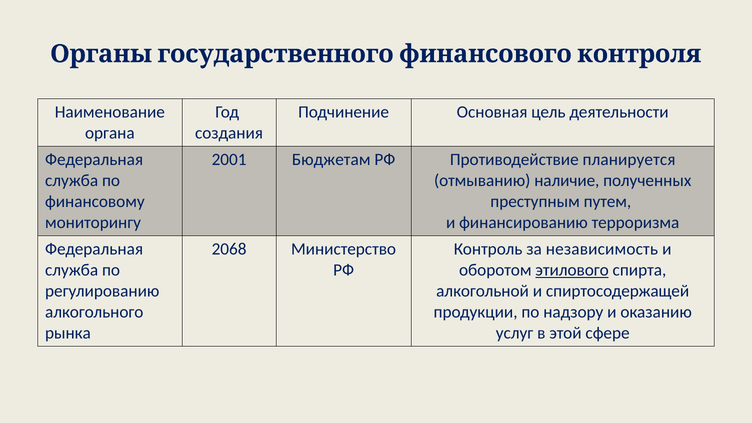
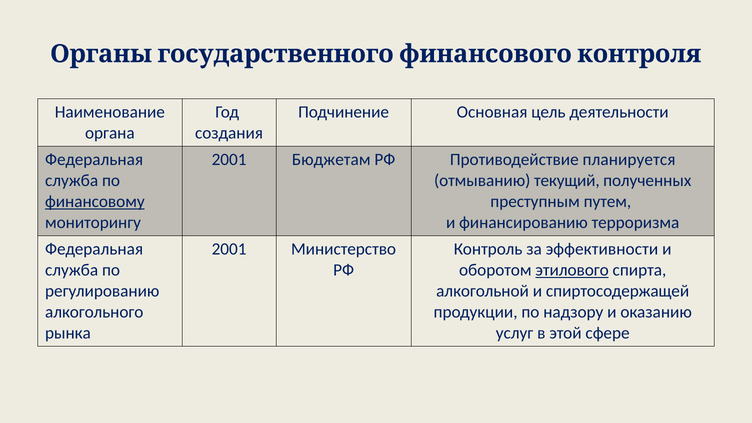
наличие: наличие -> текущий
финансовому underline: none -> present
2068 at (229, 249): 2068 -> 2001
независимость: независимость -> эффективности
